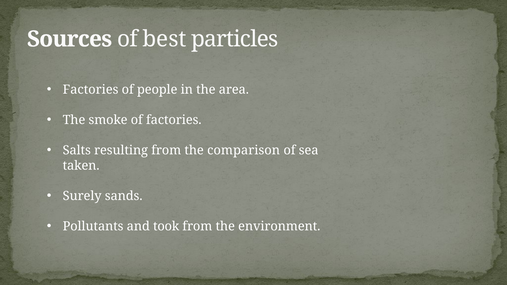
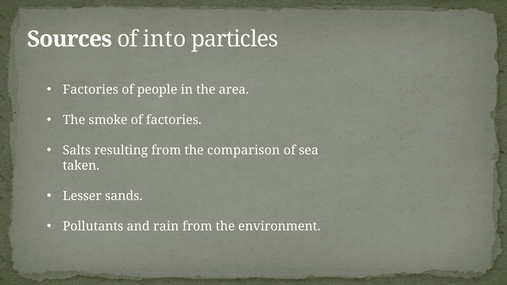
best: best -> into
Surely: Surely -> Lesser
took: took -> rain
